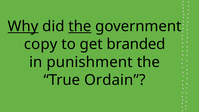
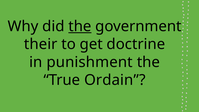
Why underline: present -> none
copy: copy -> their
branded: branded -> doctrine
